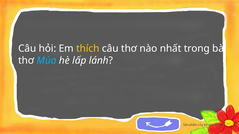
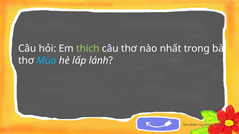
thích colour: yellow -> light green
